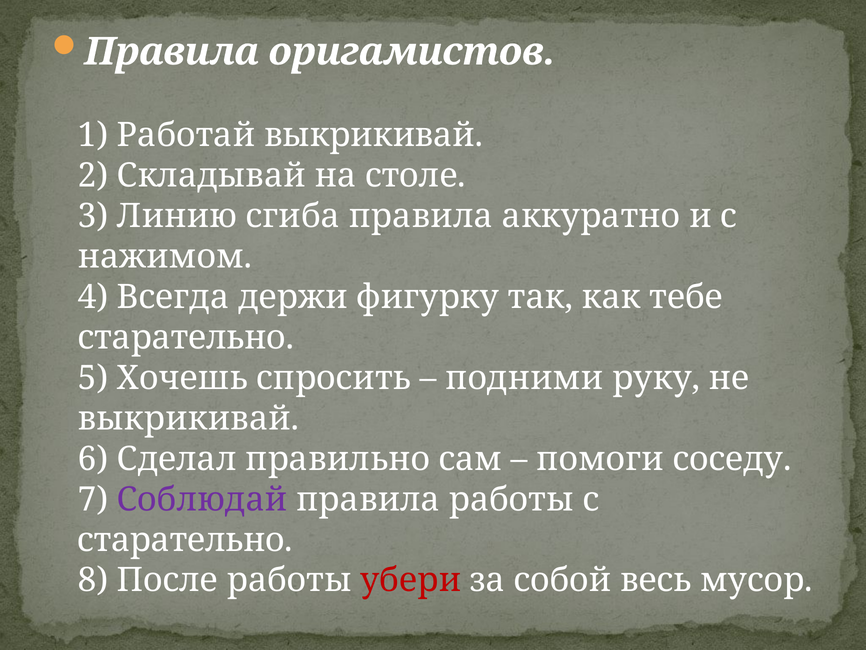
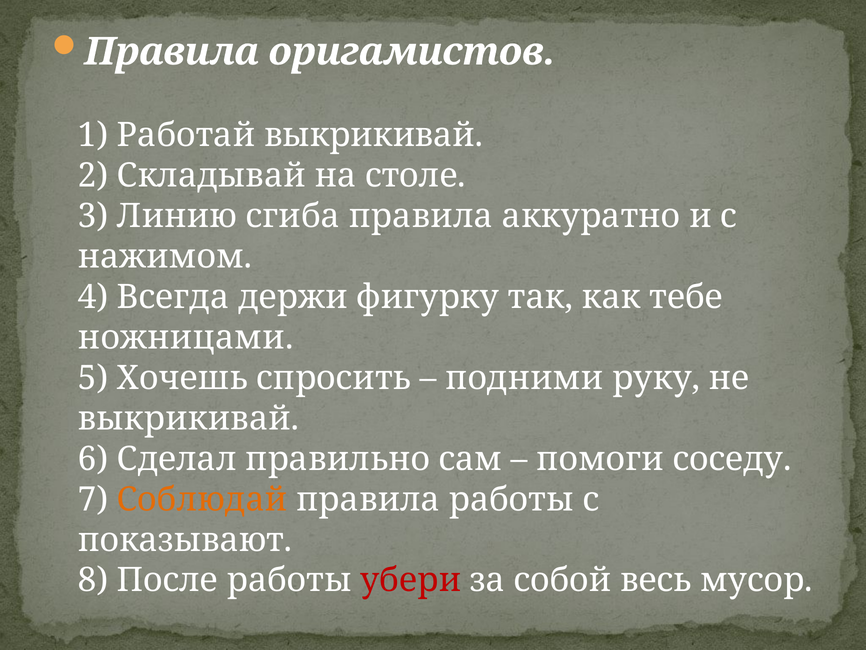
старательно at (186, 337): старательно -> ножницами
Соблюдай colour: purple -> orange
старательно at (185, 539): старательно -> показывают
